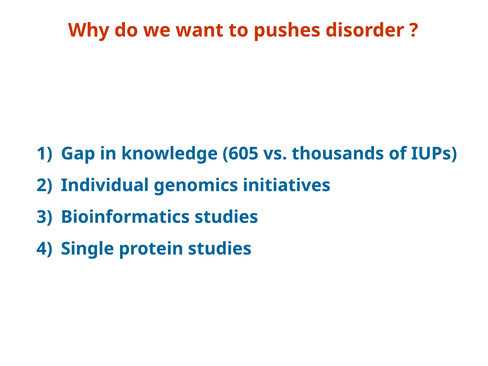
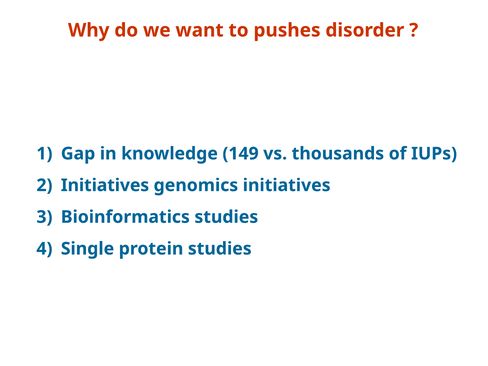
605: 605 -> 149
Individual at (105, 185): Individual -> Initiatives
